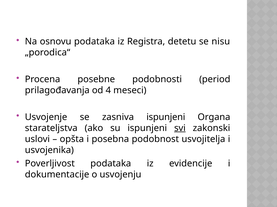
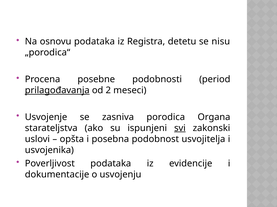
prilagođavanja underline: none -> present
4: 4 -> 2
zasniva ispunjeni: ispunjeni -> porodica
